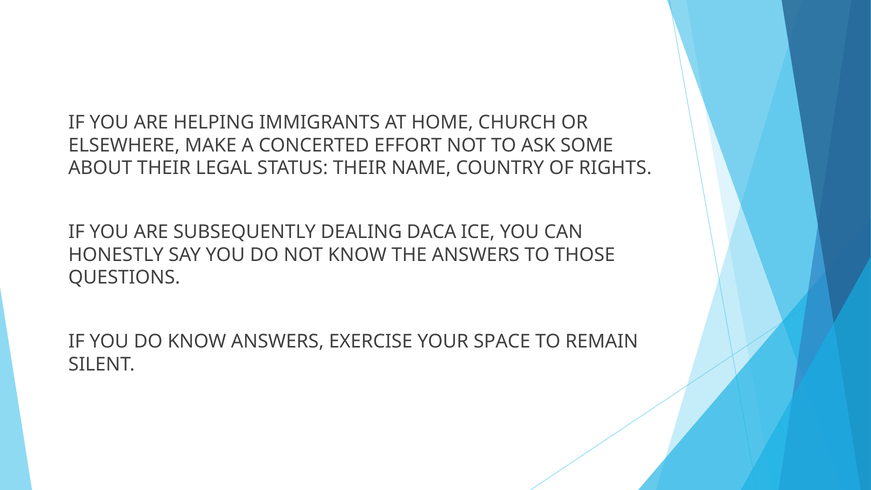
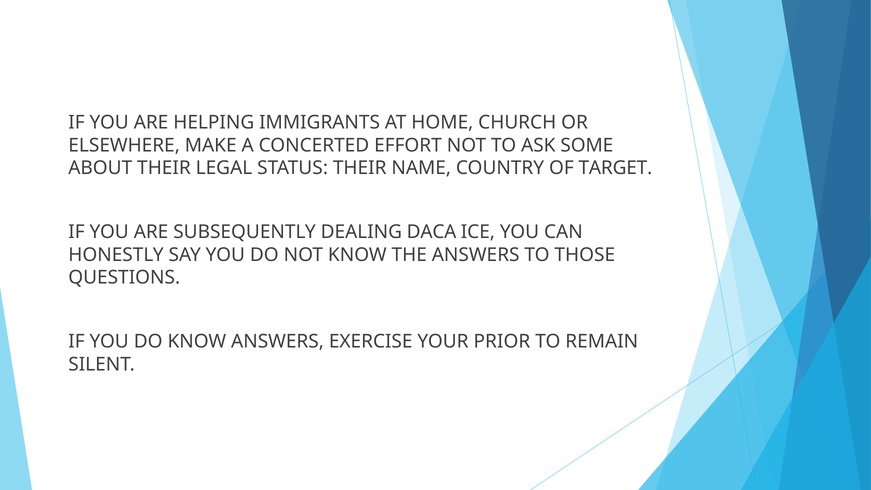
RIGHTS: RIGHTS -> TARGET
SPACE: SPACE -> PRIOR
